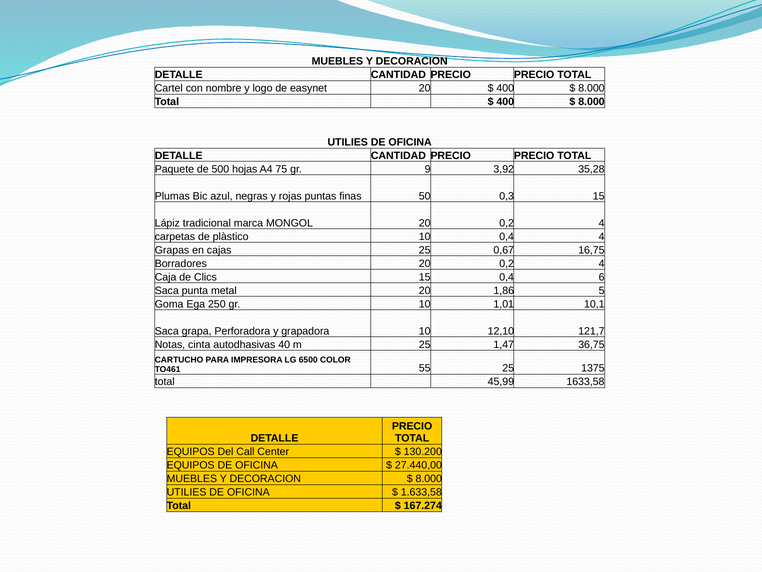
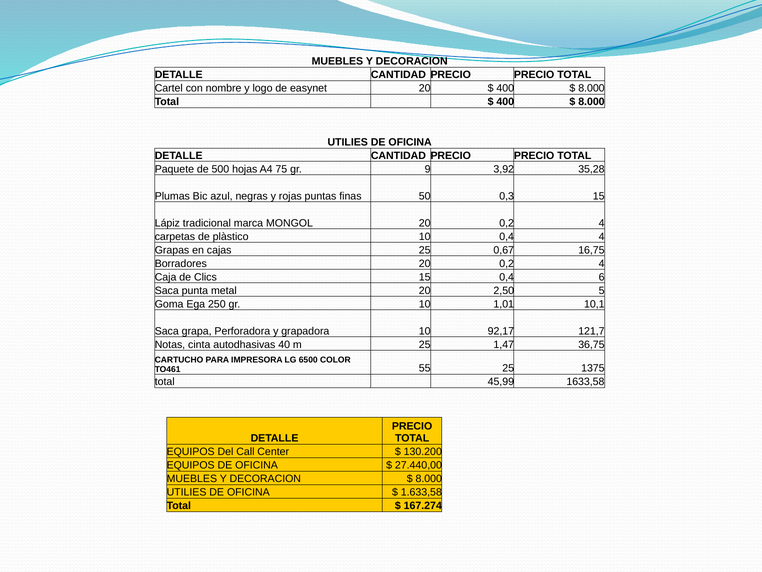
1,86: 1,86 -> 2,50
12,10: 12,10 -> 92,17
